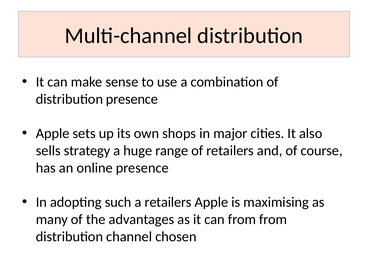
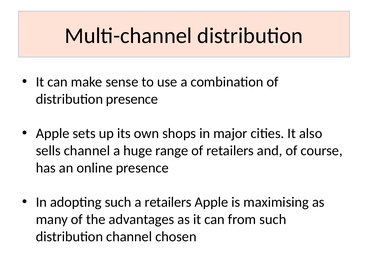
sells strategy: strategy -> channel
from from: from -> such
